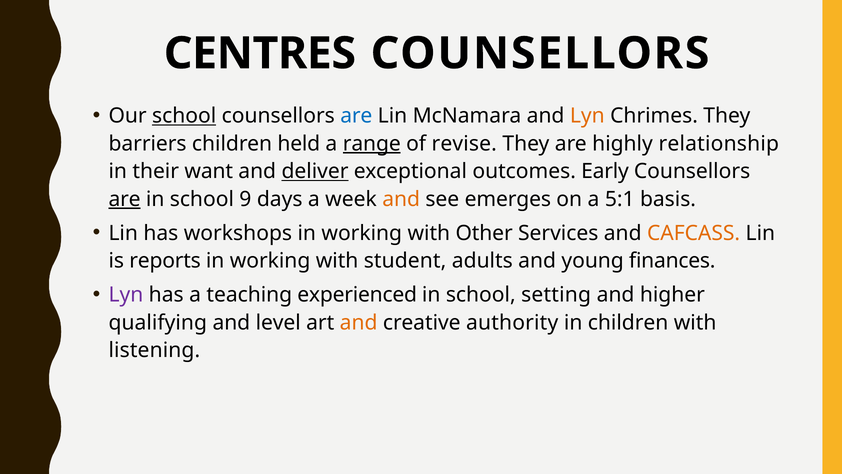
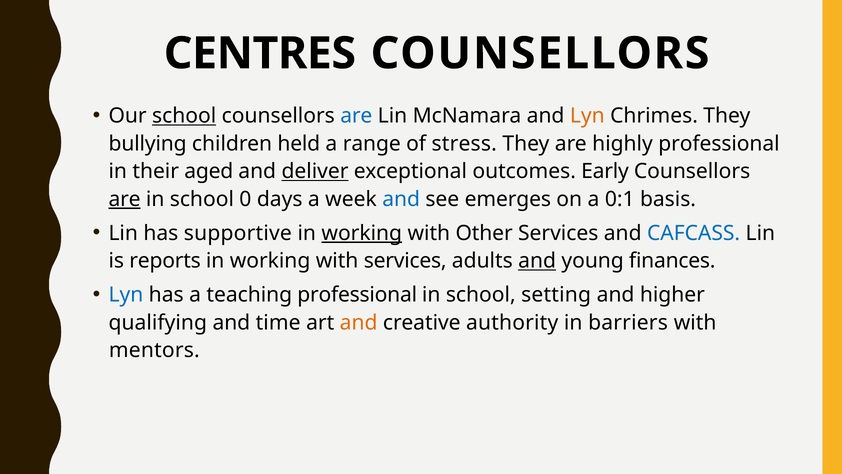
barriers: barriers -> bullying
range underline: present -> none
revise: revise -> stress
highly relationship: relationship -> professional
want: want -> aged
9: 9 -> 0
and at (401, 199) colour: orange -> blue
5:1: 5:1 -> 0:1
workshops: workshops -> supportive
working at (362, 233) underline: none -> present
CAFCASS colour: orange -> blue
with student: student -> services
and at (537, 261) underline: none -> present
Lyn at (126, 295) colour: purple -> blue
teaching experienced: experienced -> professional
level: level -> time
in children: children -> barriers
listening: listening -> mentors
